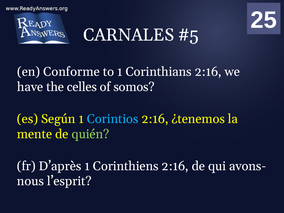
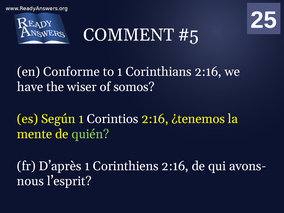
CARNALES: CARNALES -> COMMENT
celles: celles -> wiser
Corintios colour: light blue -> white
